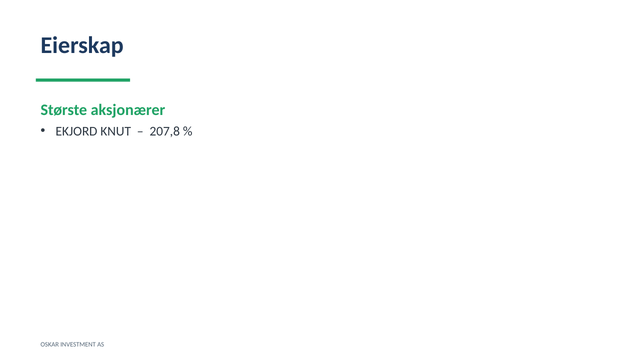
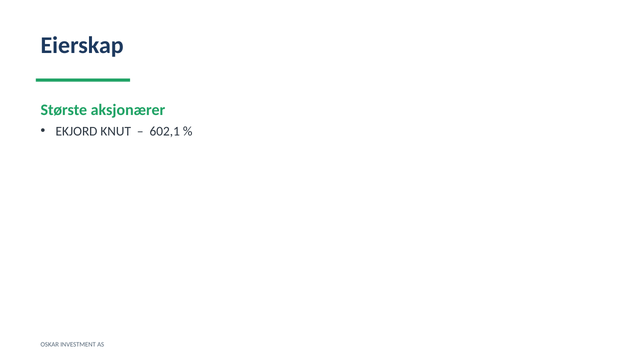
207,8: 207,8 -> 602,1
